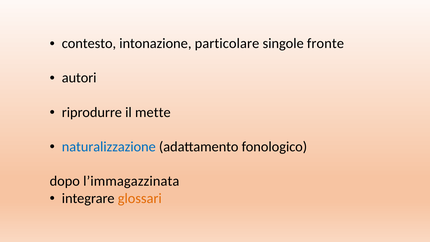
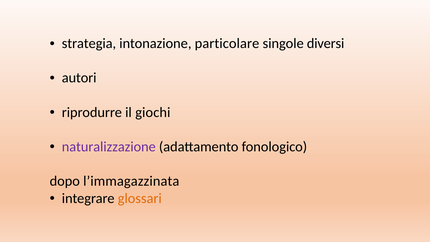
contesto: contesto -> strategia
fronte: fronte -> diversi
mette: mette -> giochi
naturalizzazione colour: blue -> purple
